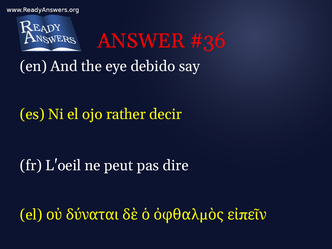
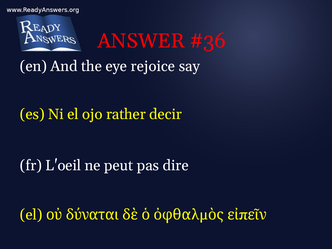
debido: debido -> rejoice
